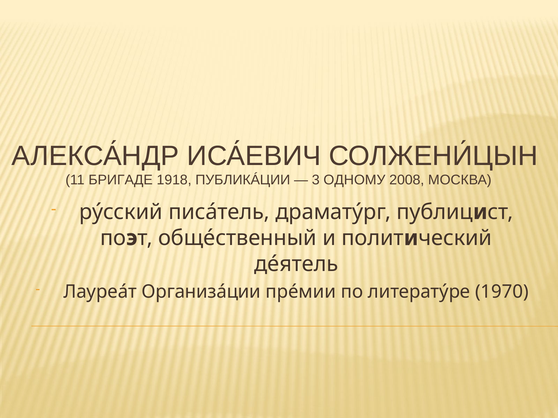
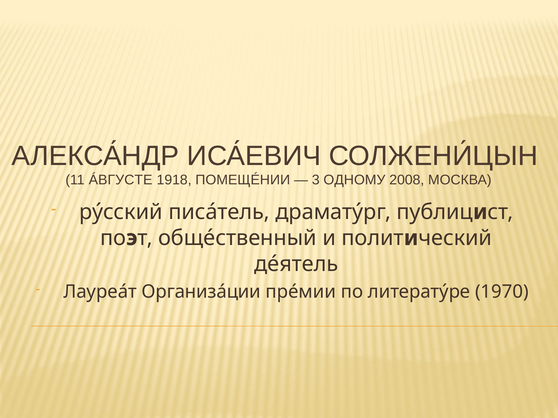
БРИГАДЕ: БРИГАДЕ -> ÁВГУСТЕ
ПУБЛИКÁЦИИ: ПУБЛИКÁЦИИ -> ПОМЕЩÉНИИ
